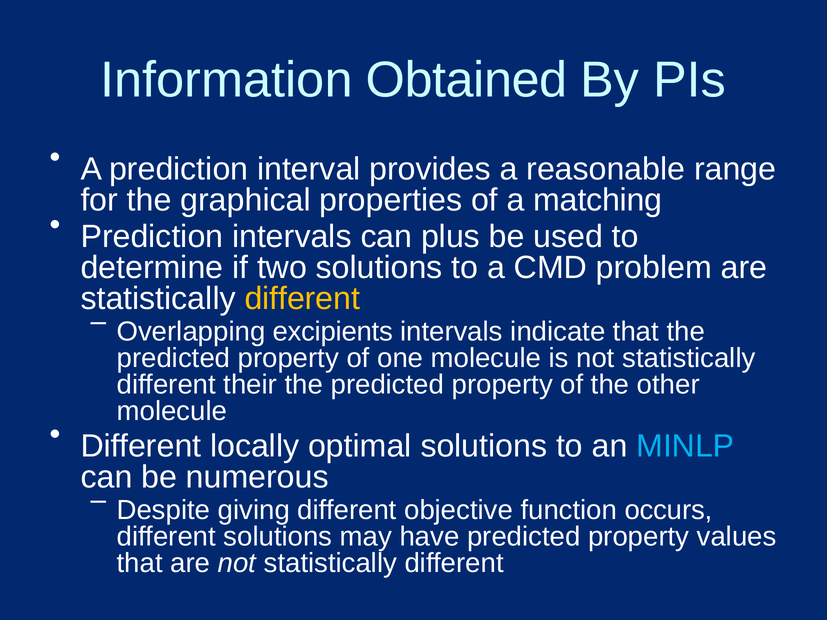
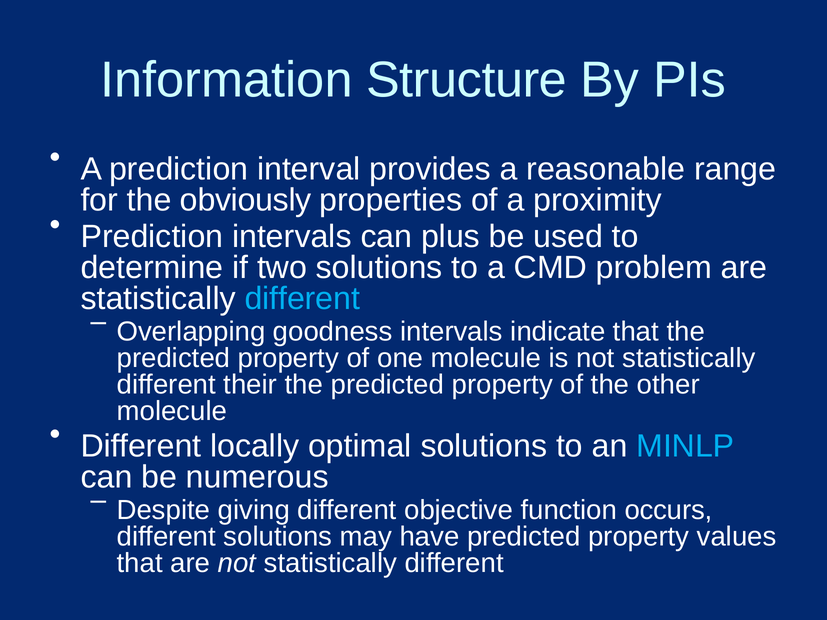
Obtained: Obtained -> Structure
graphical: graphical -> obviously
matching: matching -> proximity
different at (302, 299) colour: yellow -> light blue
excipients: excipients -> goodness
